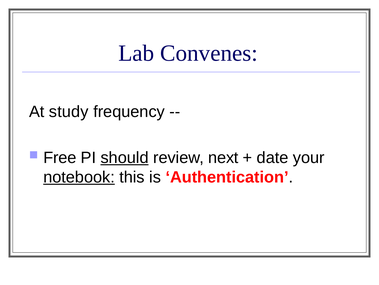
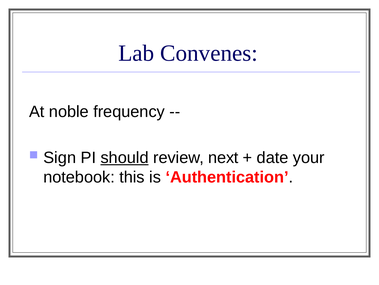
study: study -> noble
Free: Free -> Sign
notebook underline: present -> none
